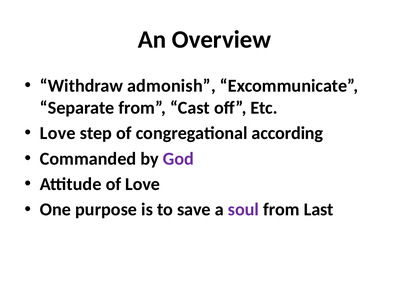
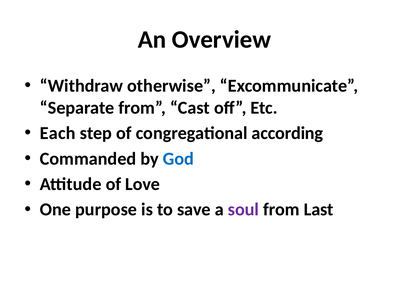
admonish: admonish -> otherwise
Love at (58, 133): Love -> Each
God colour: purple -> blue
